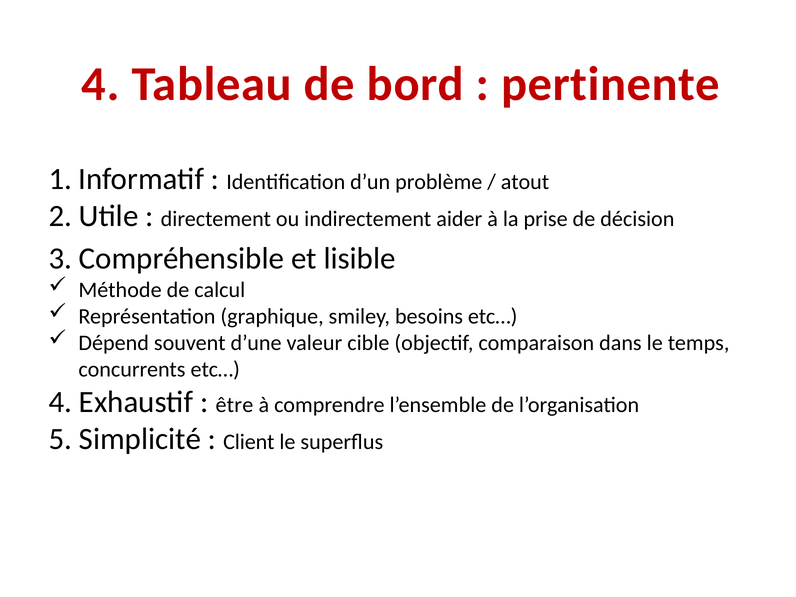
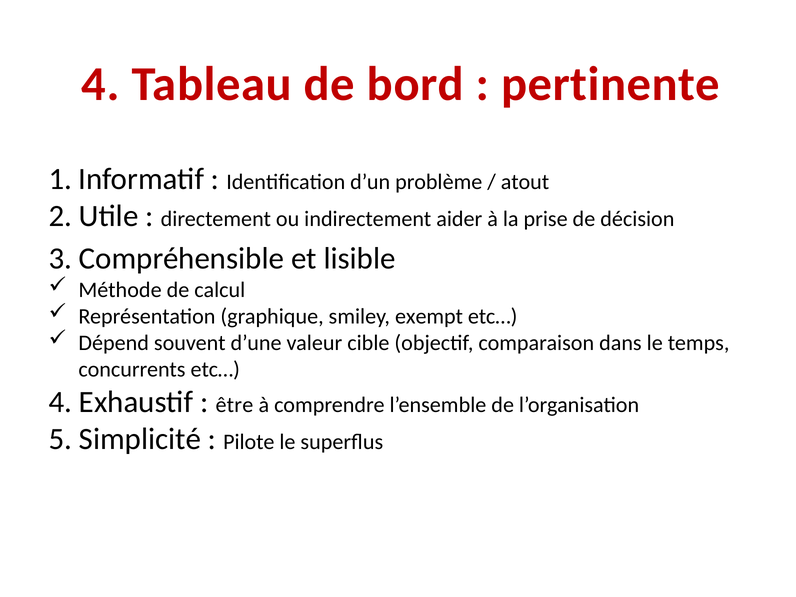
besoins: besoins -> exempt
Client: Client -> Pilote
